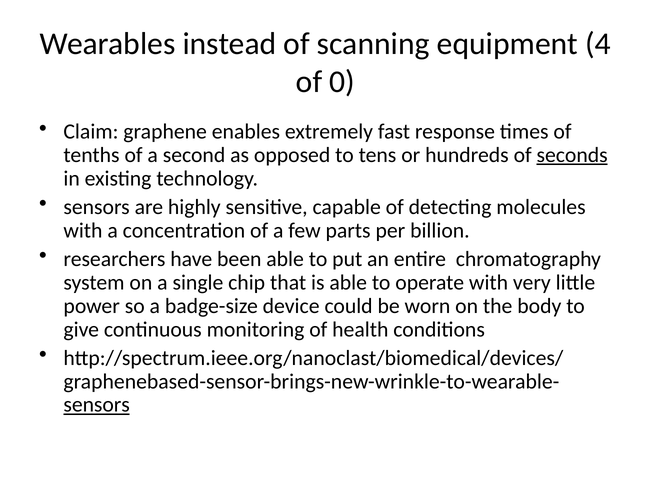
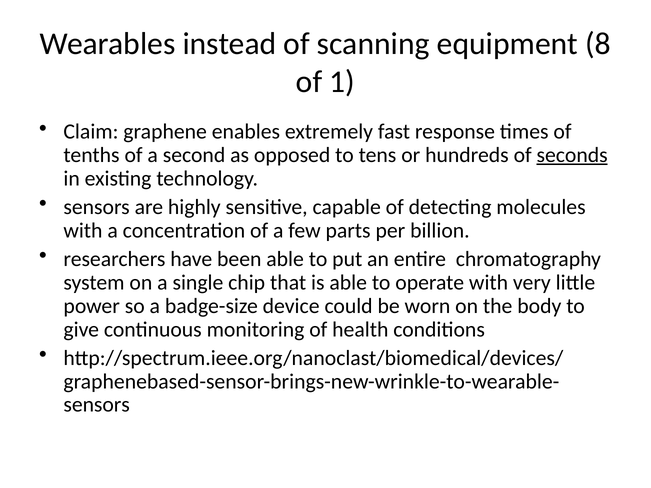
4: 4 -> 8
0: 0 -> 1
sensors at (97, 405) underline: present -> none
